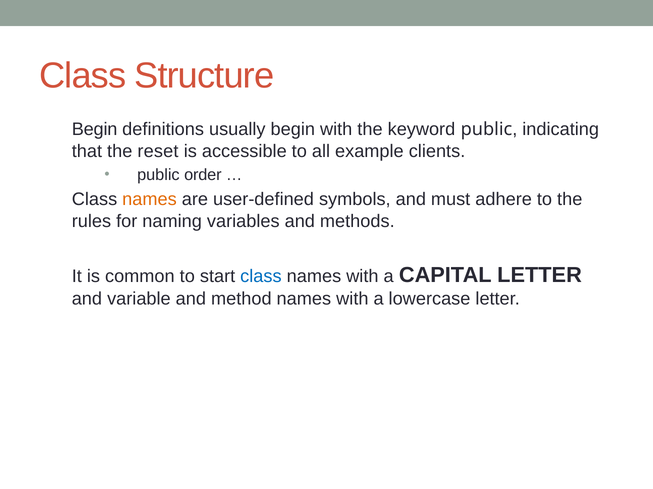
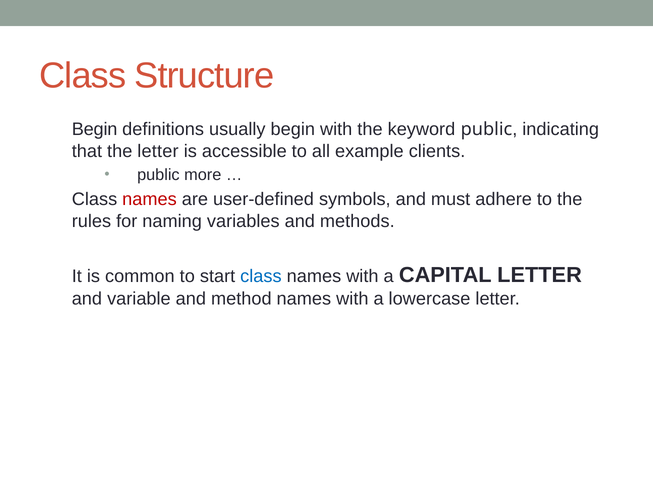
the reset: reset -> letter
order: order -> more
names at (149, 200) colour: orange -> red
